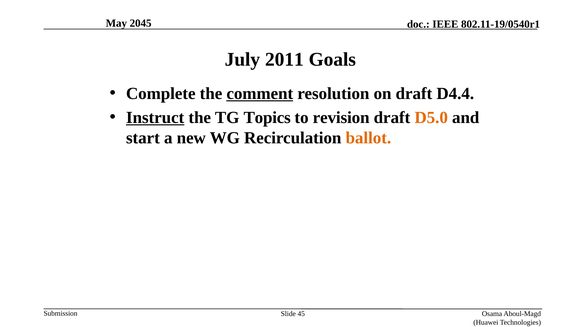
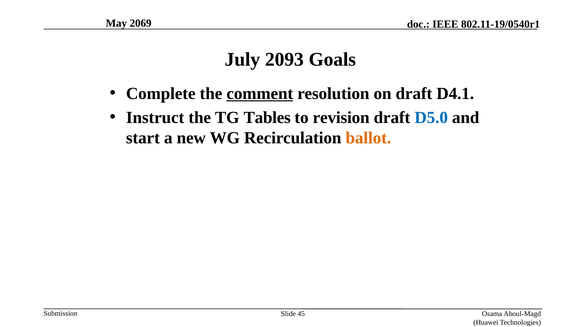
2045: 2045 -> 2069
2011: 2011 -> 2093
D4.4: D4.4 -> D4.1
Instruct underline: present -> none
Topics: Topics -> Tables
D5.0 colour: orange -> blue
